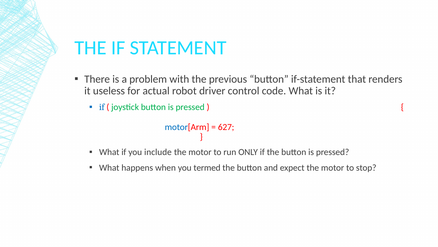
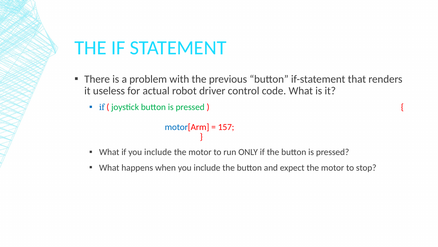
627: 627 -> 157
when you termed: termed -> include
